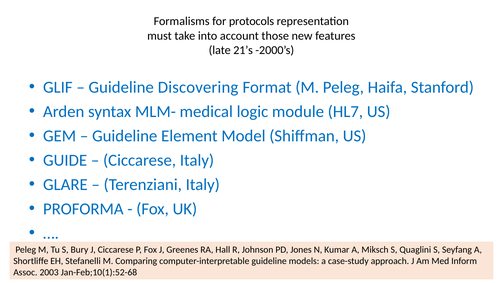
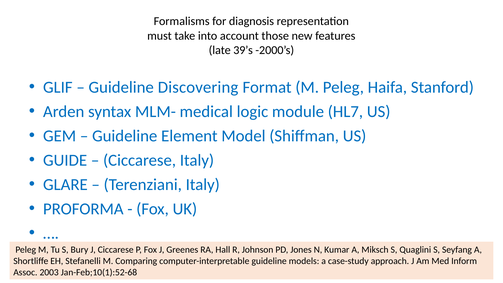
protocols: protocols -> diagnosis
21’s: 21’s -> 39’s
